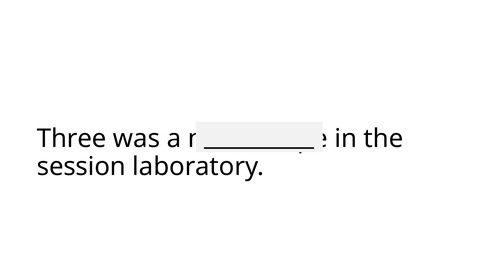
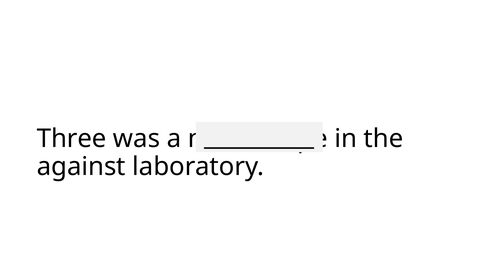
session: session -> against
